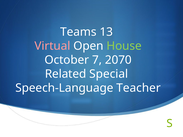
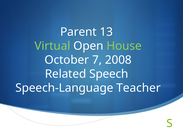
Teams: Teams -> Parent
Virtual colour: pink -> light green
2070: 2070 -> 2008
Special: Special -> Speech
